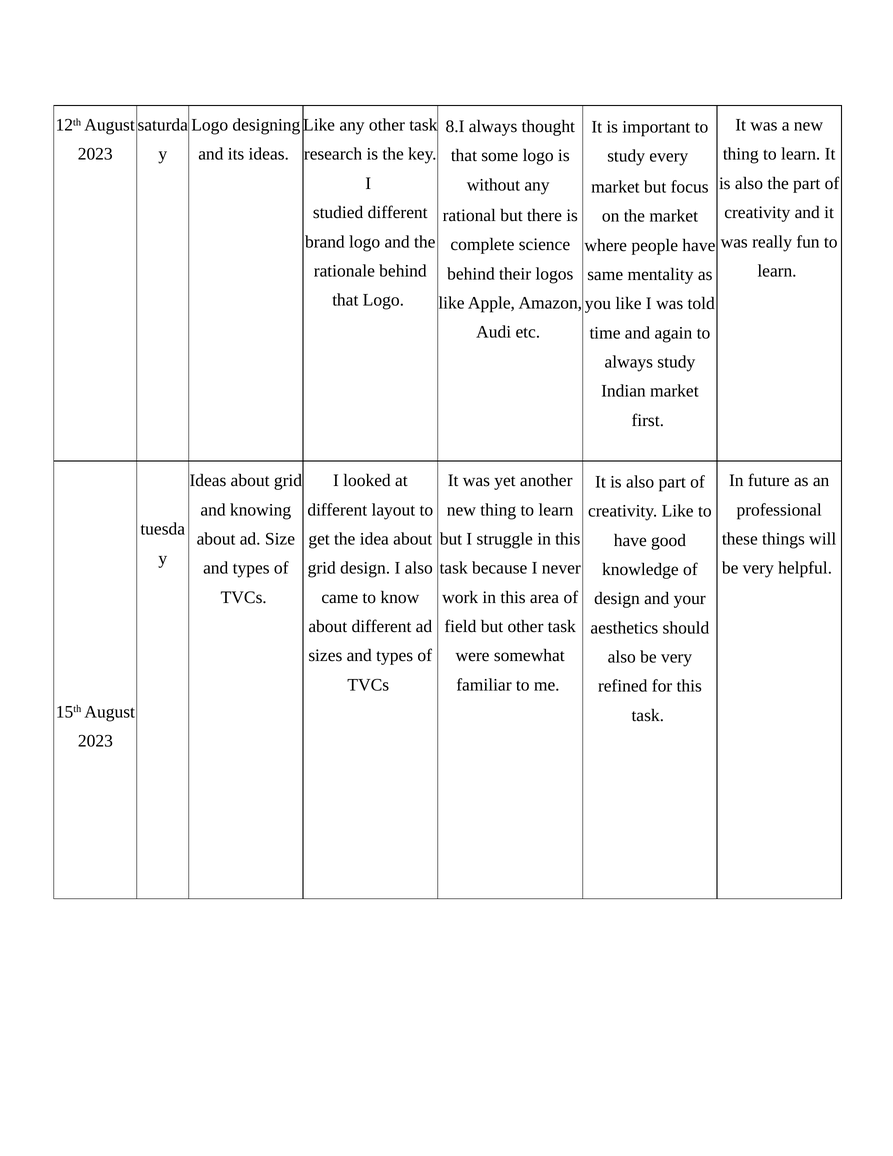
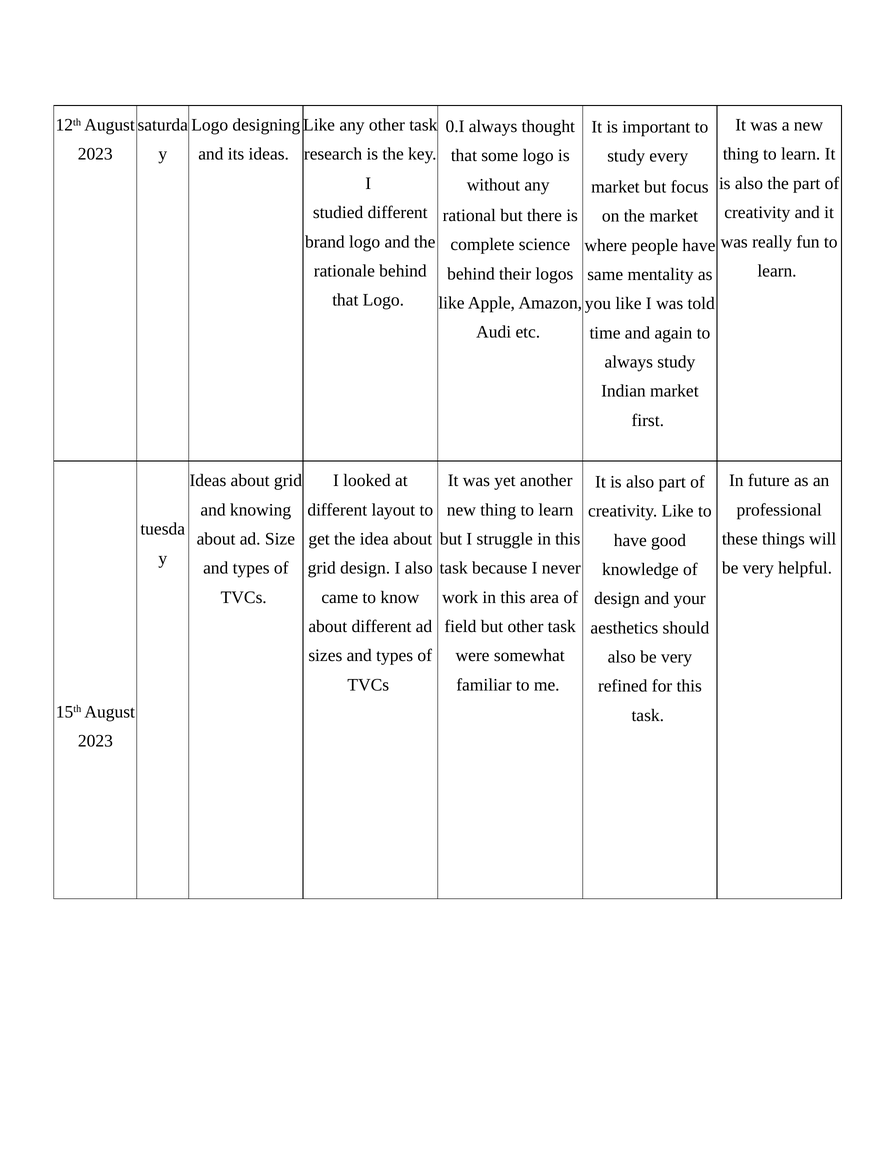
8.I: 8.I -> 0.I
